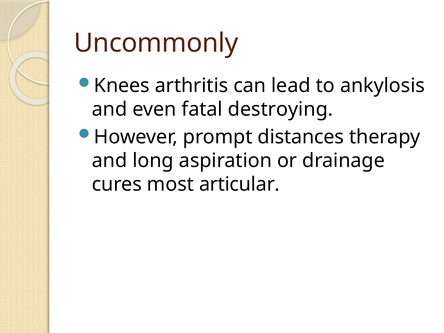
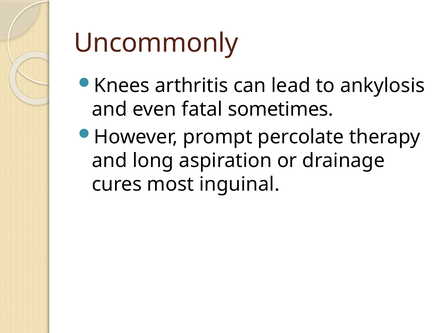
destroying: destroying -> sometimes
distances: distances -> percolate
articular: articular -> inguinal
